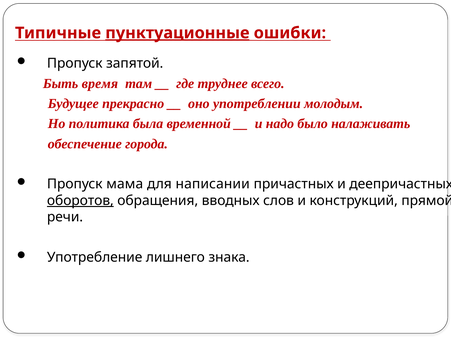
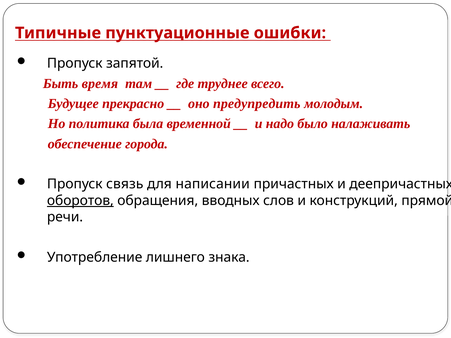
пунктуационные underline: present -> none
употреблении: употреблении -> предупредить
мама: мама -> связь
